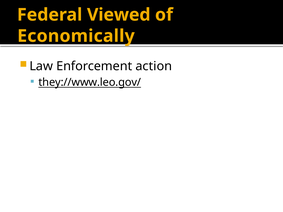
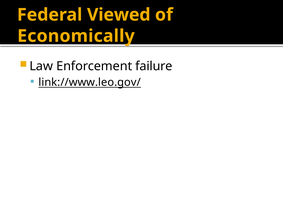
action: action -> failure
they://www.leo.gov/: they://www.leo.gov/ -> link://www.leo.gov/
